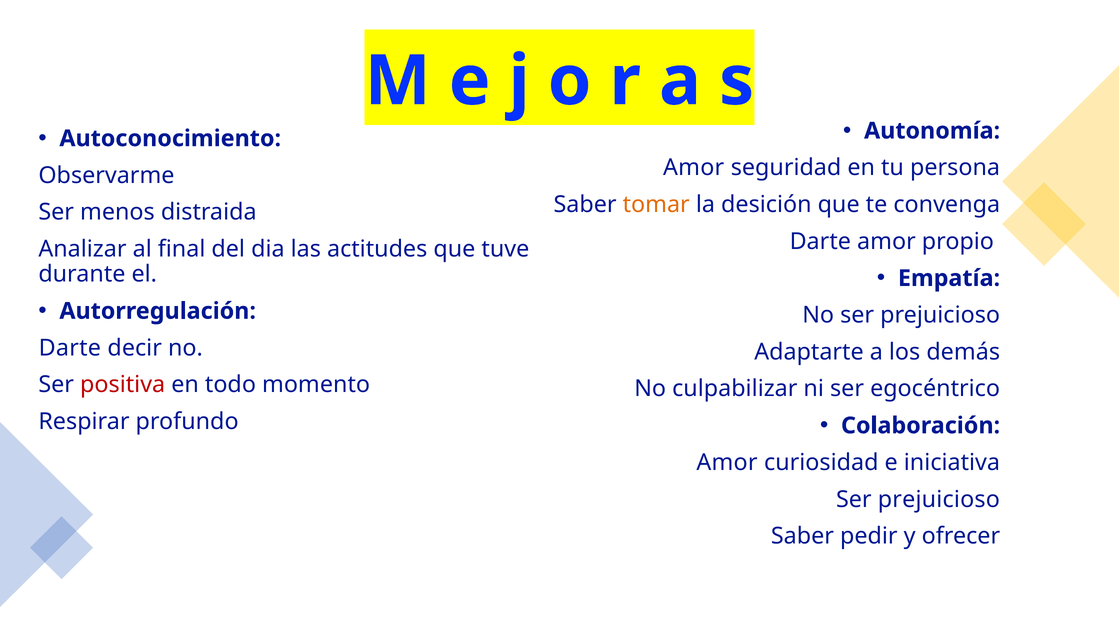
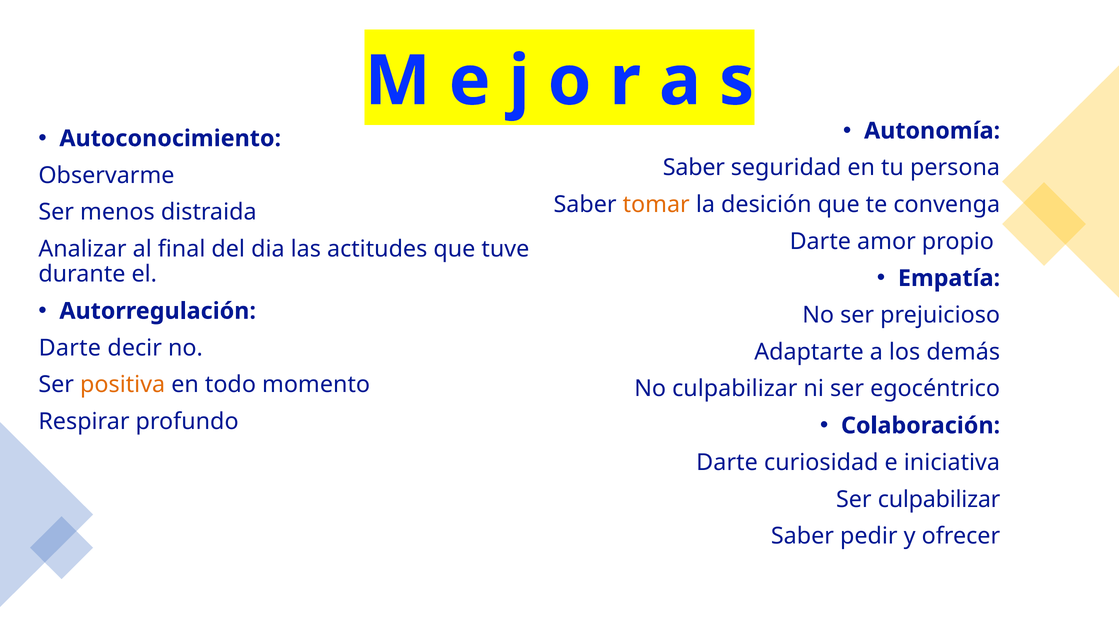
Amor at (694, 168): Amor -> Saber
positiva colour: red -> orange
Amor at (727, 463): Amor -> Darte
prejuicioso at (939, 500): prejuicioso -> culpabilizar
